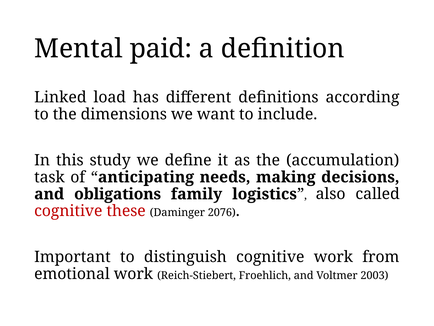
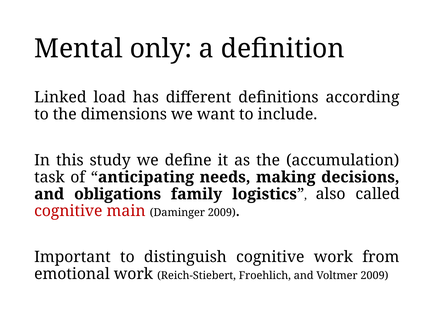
paid: paid -> only
these: these -> main
Daminger 2076: 2076 -> 2009
Voltmer 2003: 2003 -> 2009
